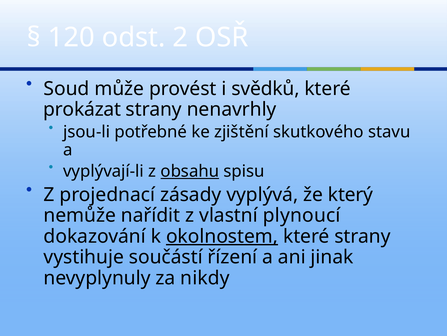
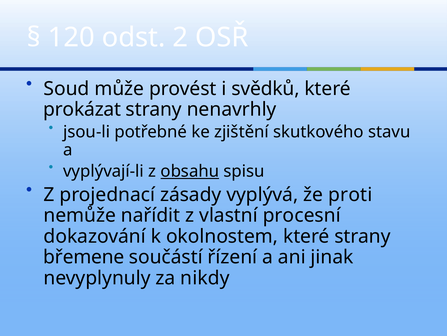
který: který -> proti
plynoucí: plynoucí -> procesní
okolnostem underline: present -> none
vystihuje: vystihuje -> břemene
